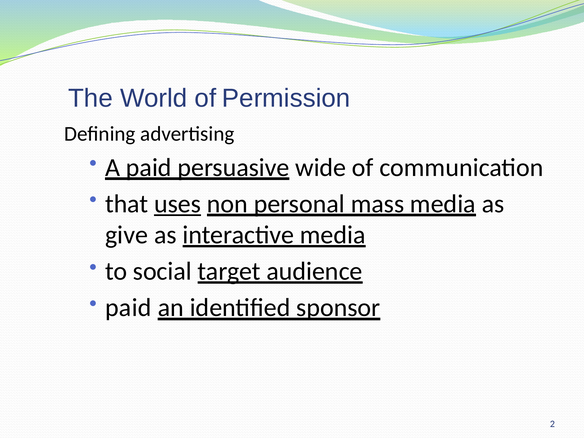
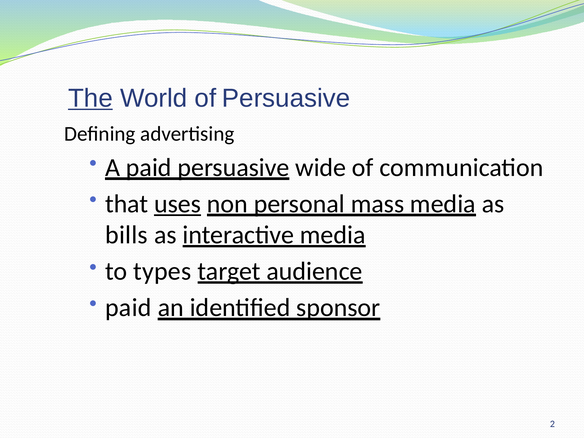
The underline: none -> present
of Permission: Permission -> Persuasive
give: give -> bills
social: social -> types
